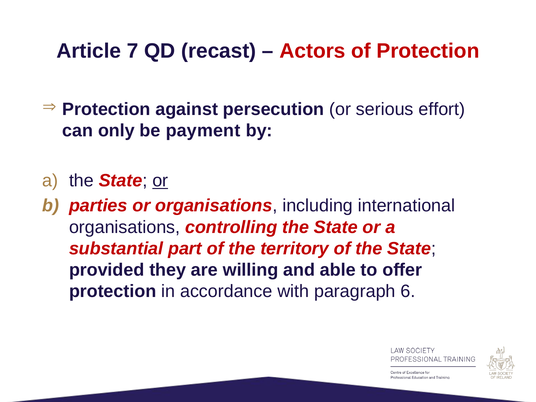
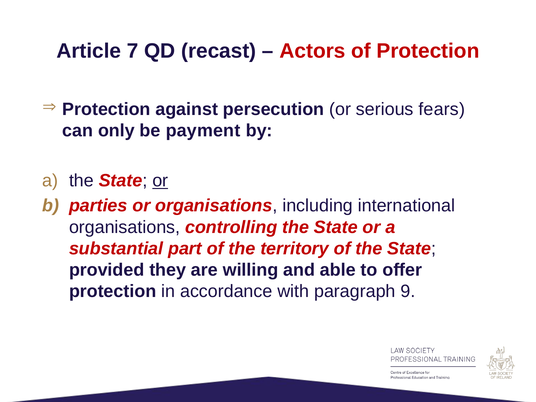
effort: effort -> fears
6: 6 -> 9
